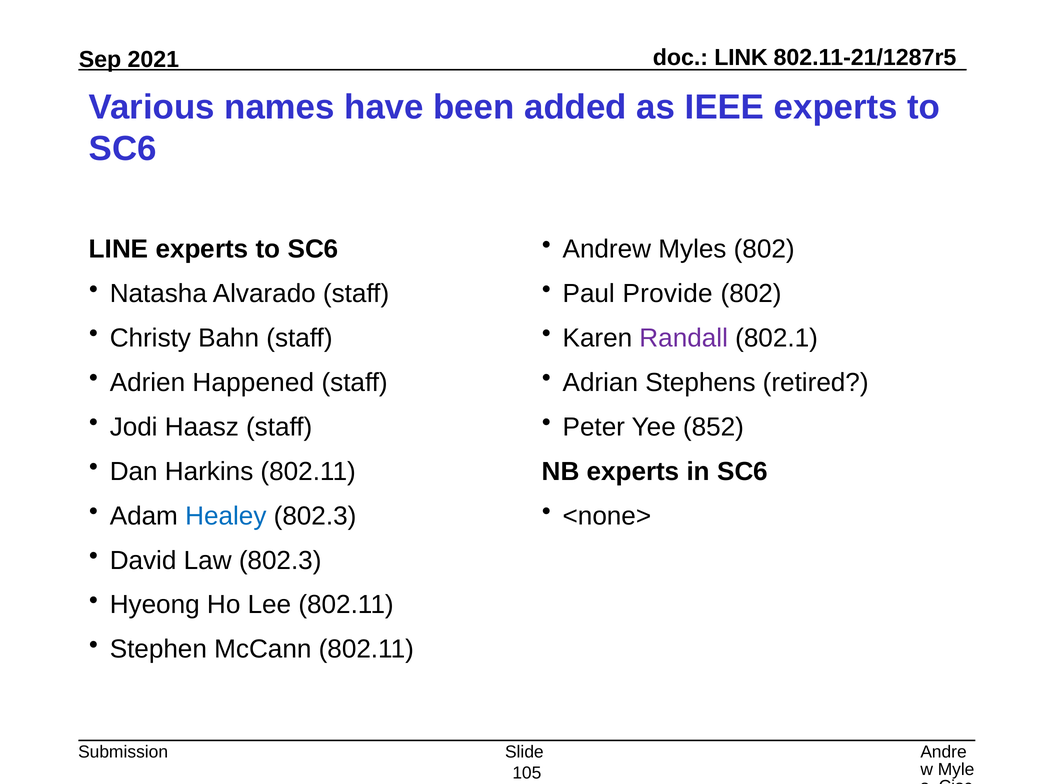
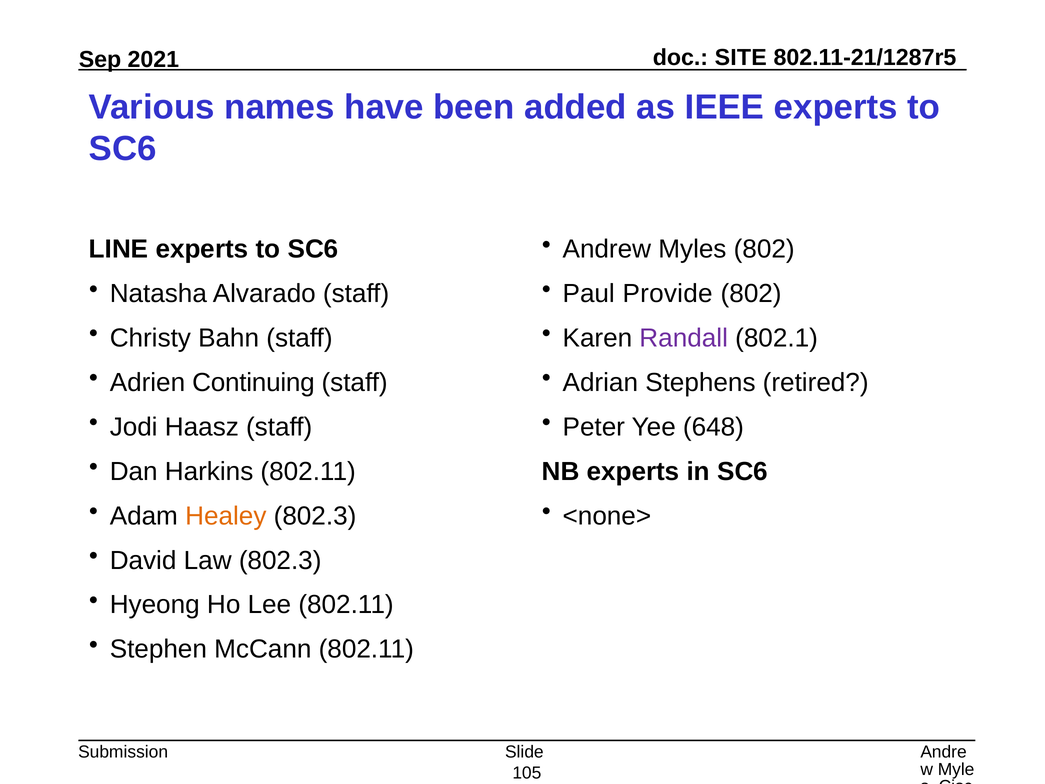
LINK: LINK -> SITE
Happened: Happened -> Continuing
852: 852 -> 648
Healey colour: blue -> orange
